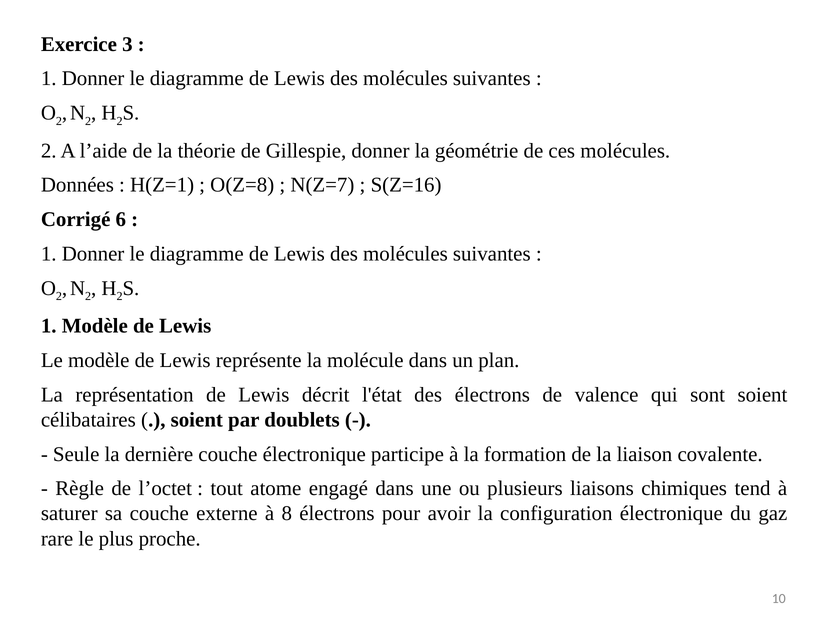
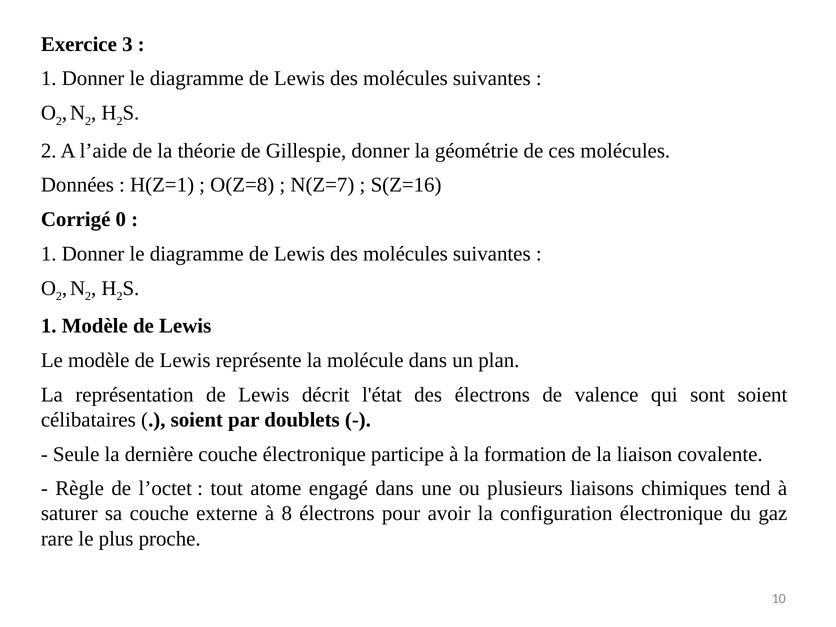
6: 6 -> 0
